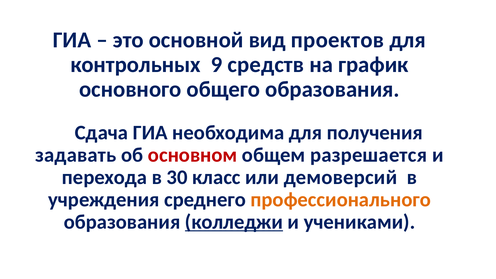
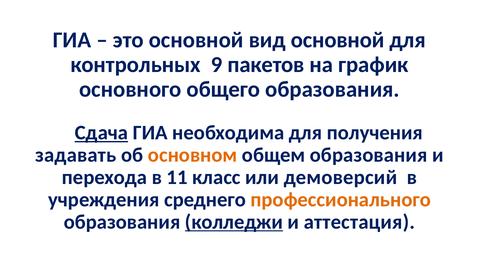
вид проектов: проектов -> основной
средств: средств -> пакетов
Сдача underline: none -> present
основном colour: red -> orange
общем разрешается: разрешается -> образования
30: 30 -> 11
учениками: учениками -> аттестация
